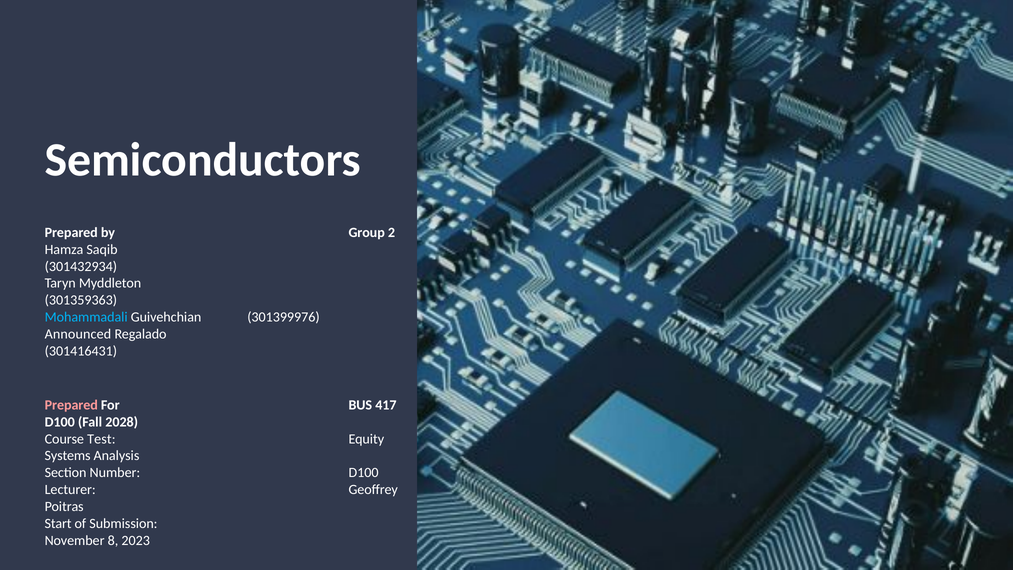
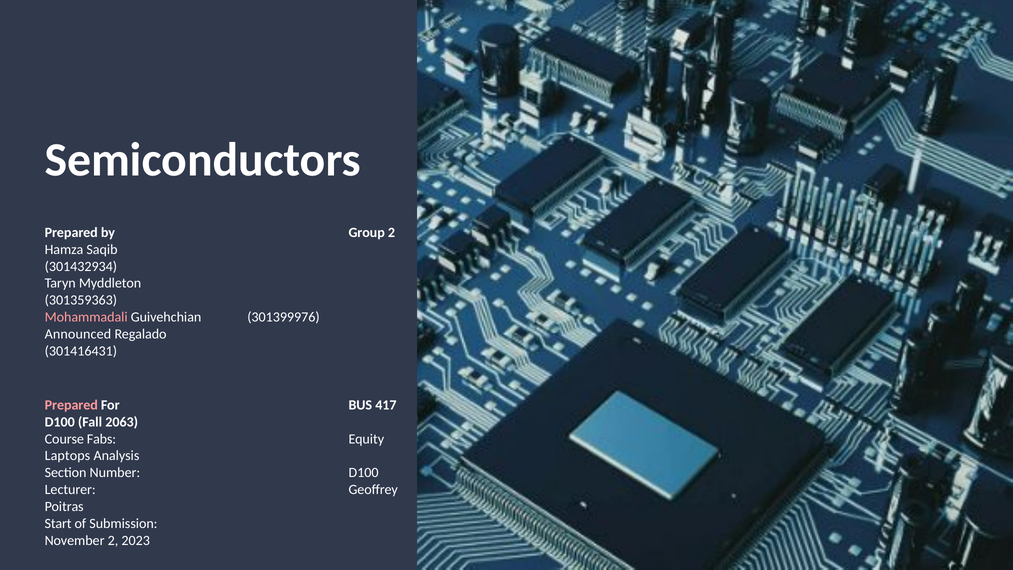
Mohammadali colour: light blue -> pink
2028: 2028 -> 2063
Test: Test -> Fabs
Systems: Systems -> Laptops
November 8: 8 -> 2
